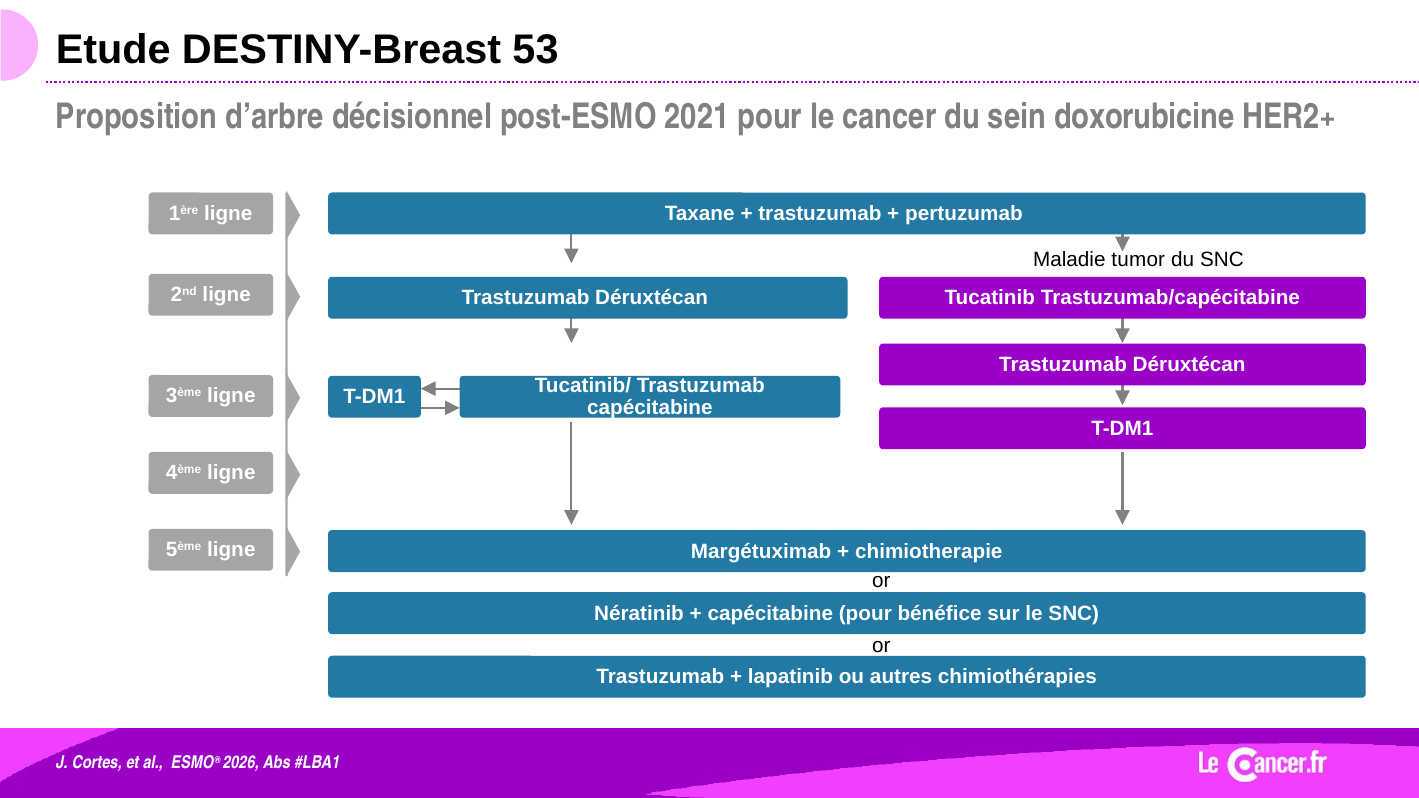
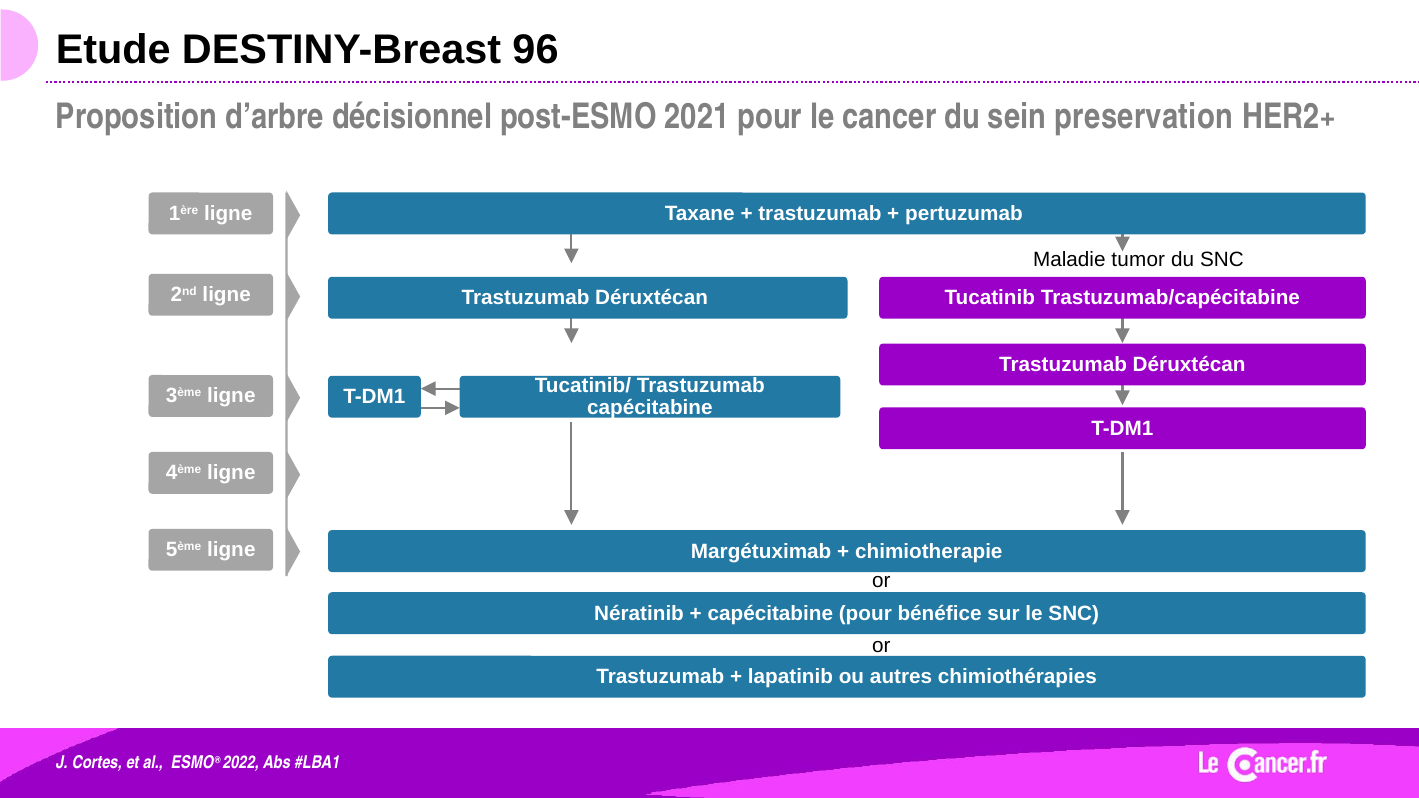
53: 53 -> 96
doxorubicine: doxorubicine -> preservation
2026: 2026 -> 2022
